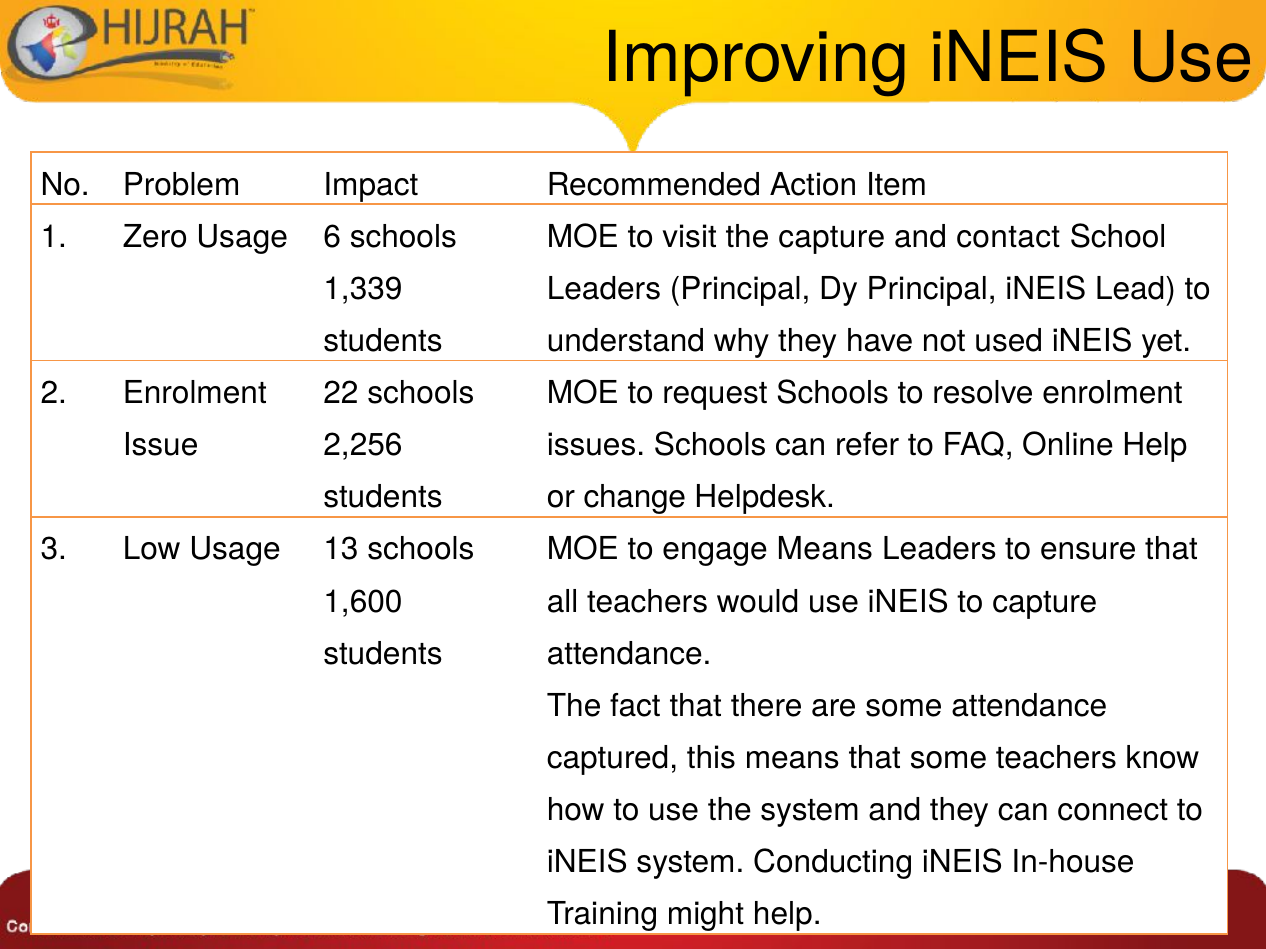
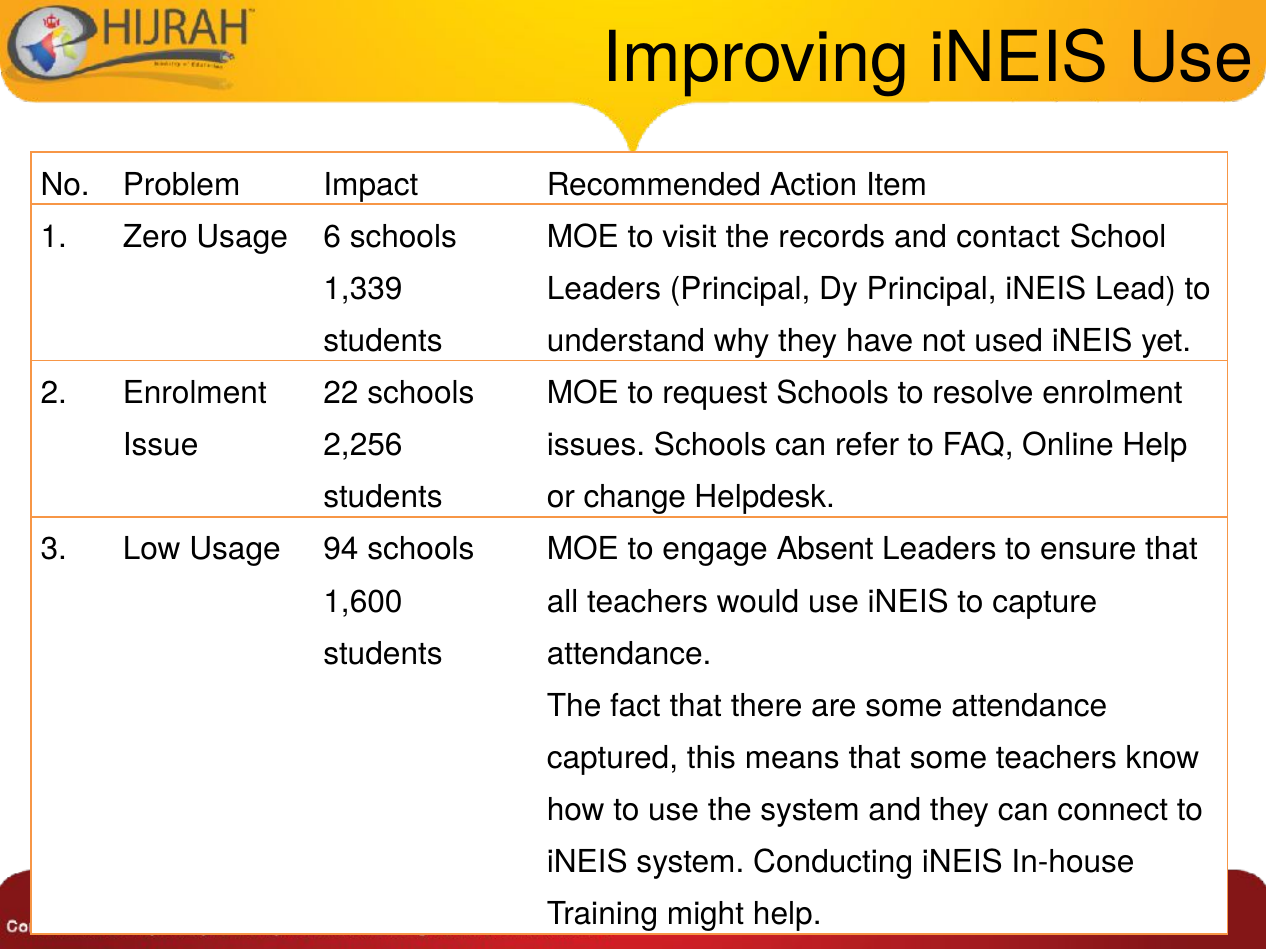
the capture: capture -> records
13: 13 -> 94
engage Means: Means -> Absent
